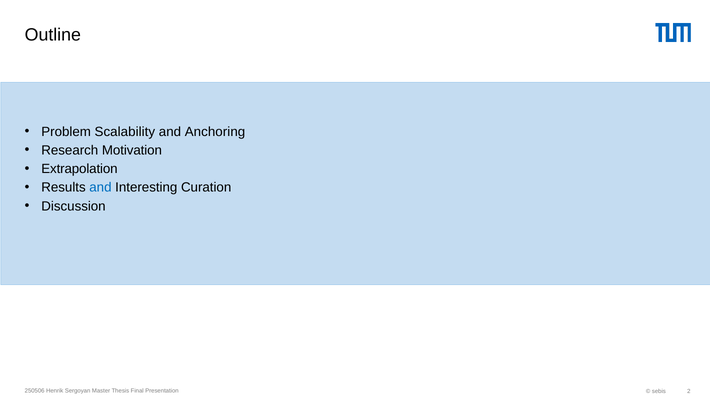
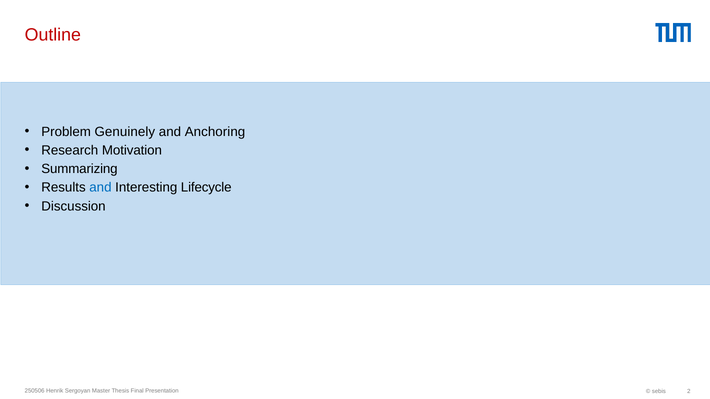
Outline colour: black -> red
Scalability: Scalability -> Genuinely
Extrapolation: Extrapolation -> Summarizing
Curation: Curation -> Lifecycle
